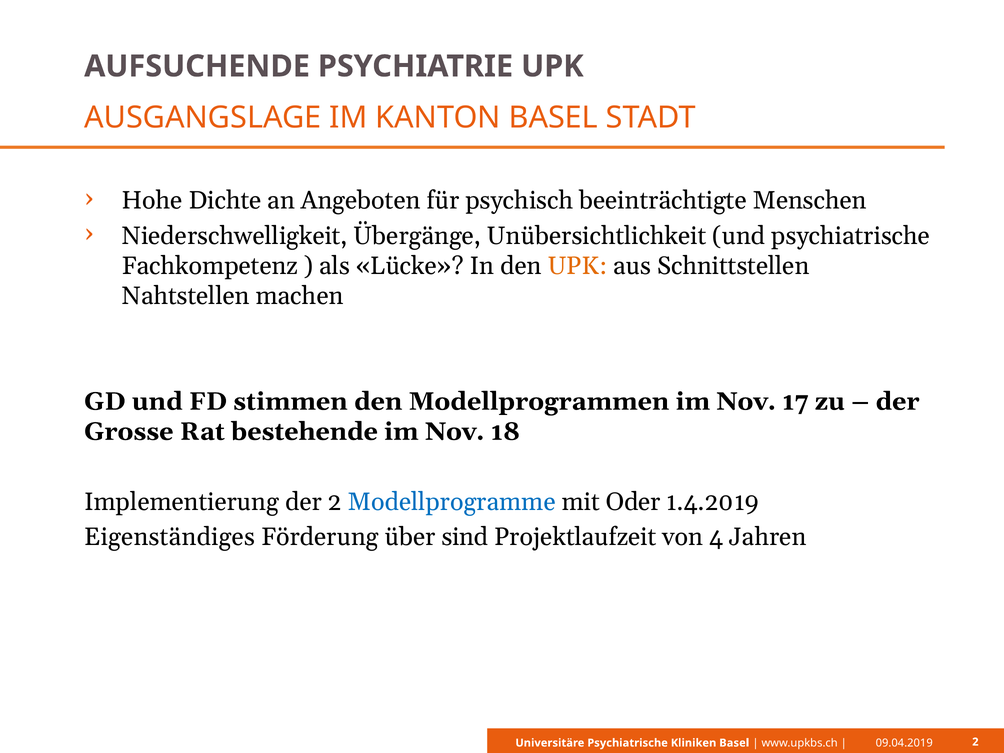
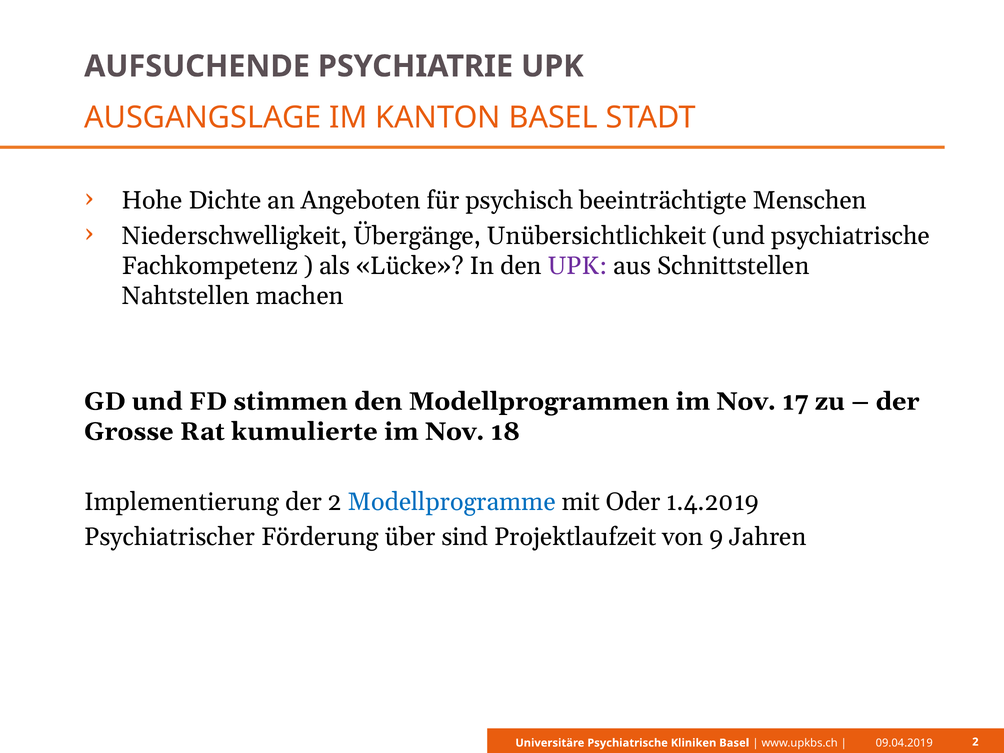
UPK at (577, 266) colour: orange -> purple
bestehende: bestehende -> kumulierte
Eigenständiges: Eigenständiges -> Psychiatrischer
4: 4 -> 9
